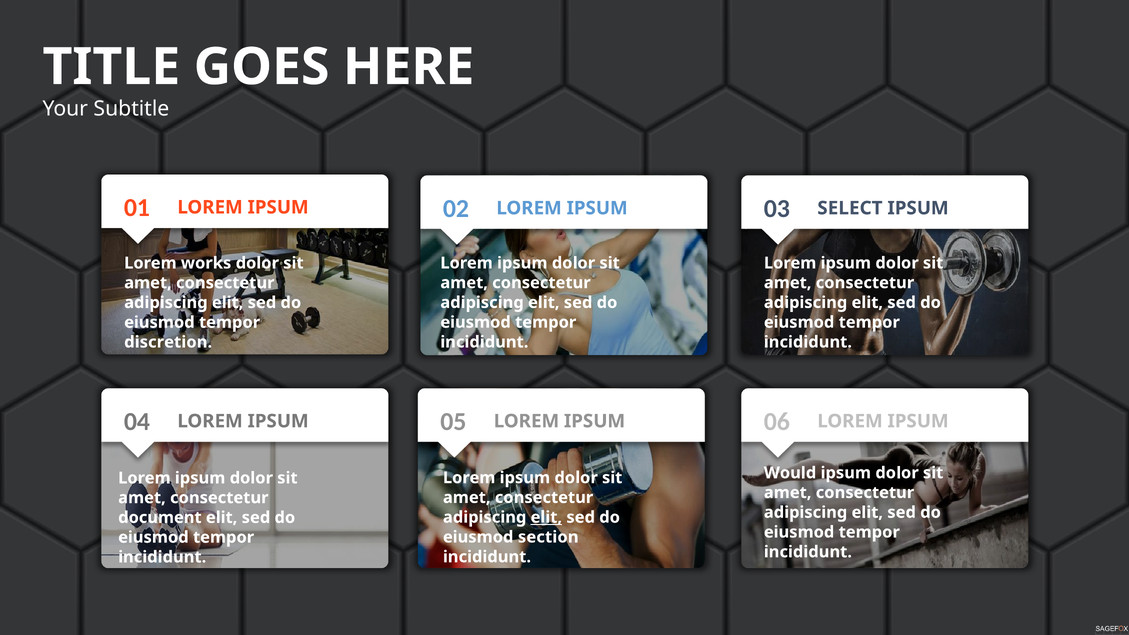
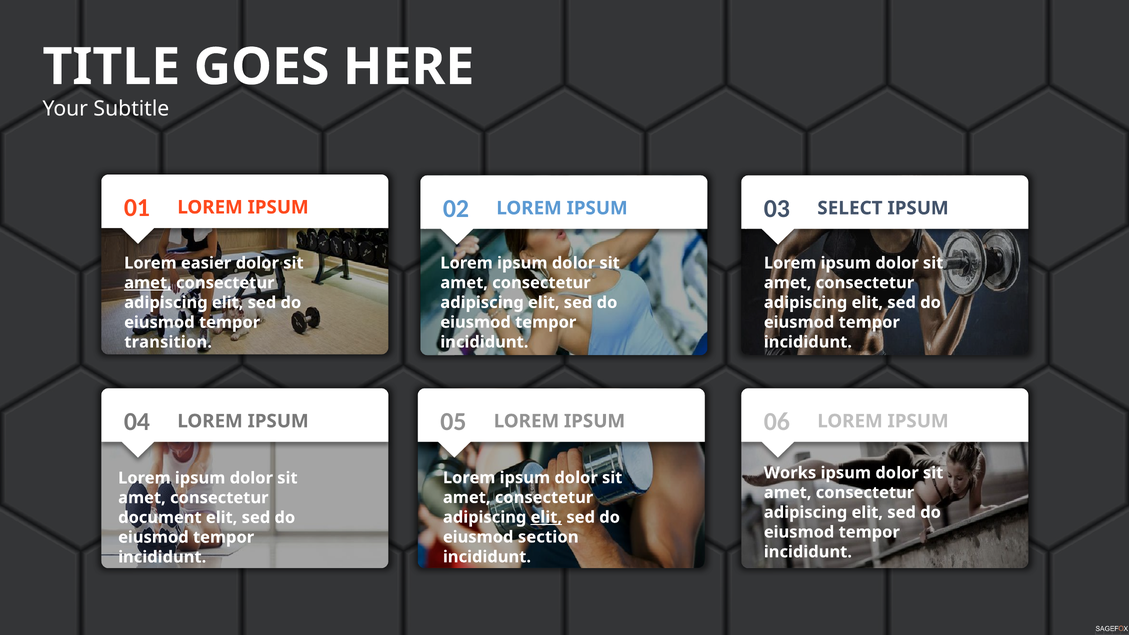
works: works -> easier
amet at (148, 283) underline: none -> present
discretion: discretion -> transition
Would: Would -> Works
